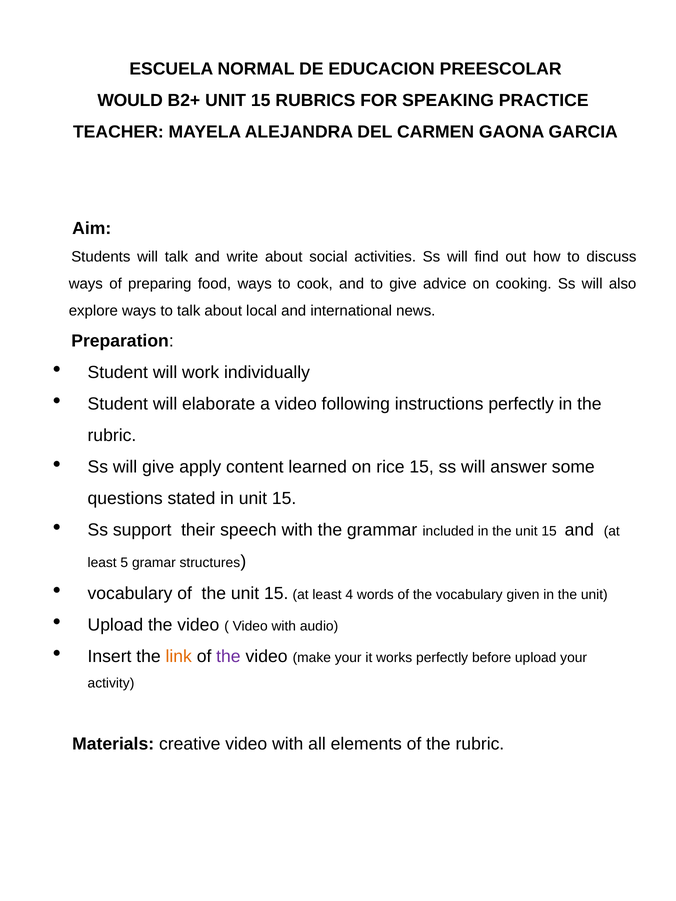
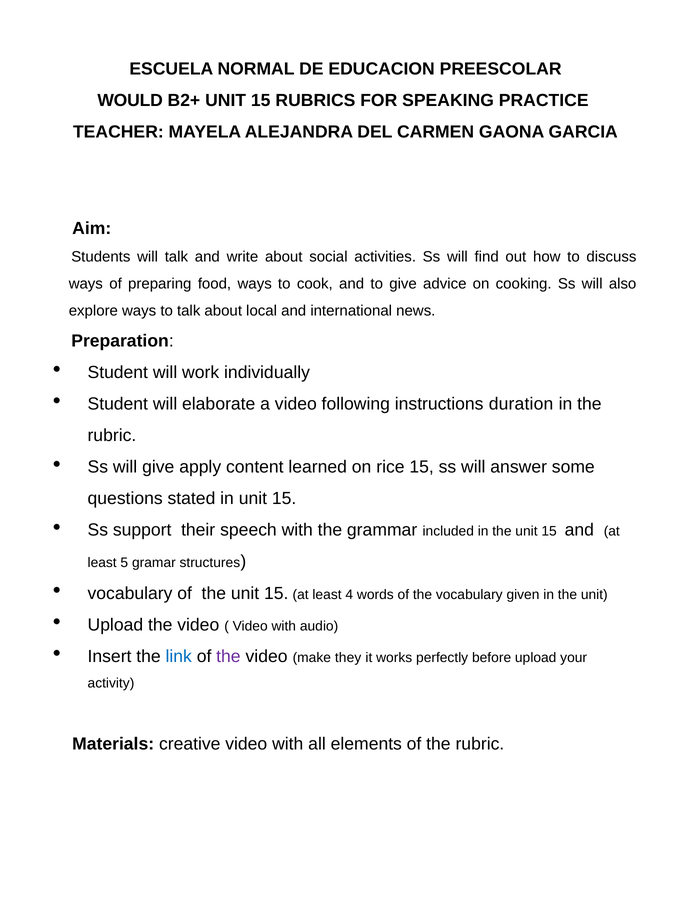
instructions perfectly: perfectly -> duration
link colour: orange -> blue
make your: your -> they
